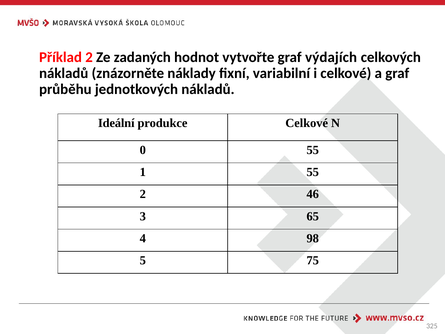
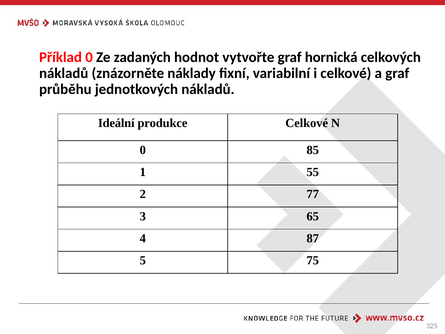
Příklad 2: 2 -> 0
výdajích: výdajích -> hornická
0 55: 55 -> 85
46: 46 -> 77
98: 98 -> 87
